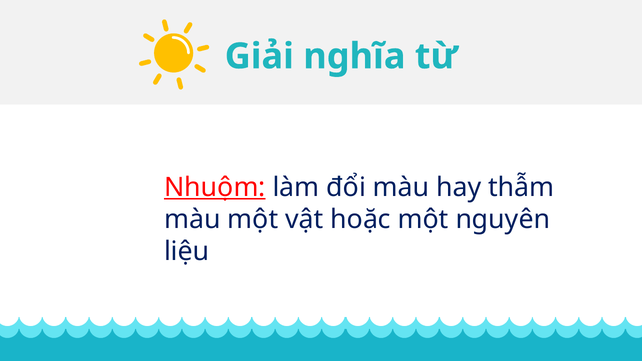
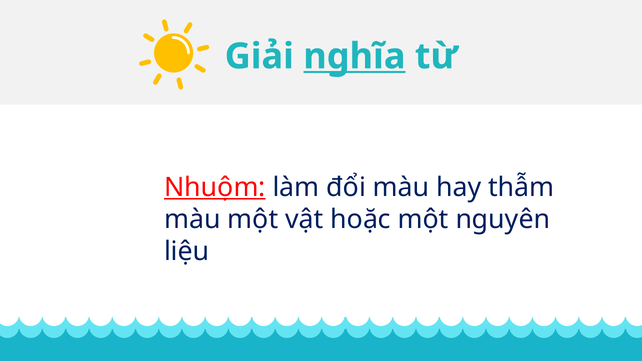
nghĩa underline: none -> present
